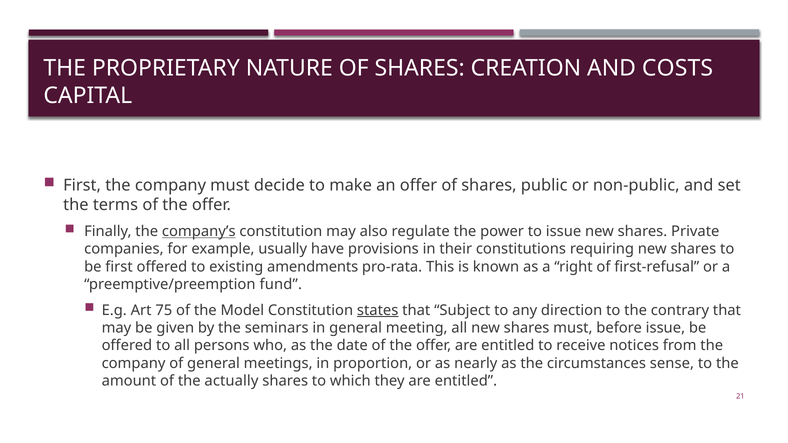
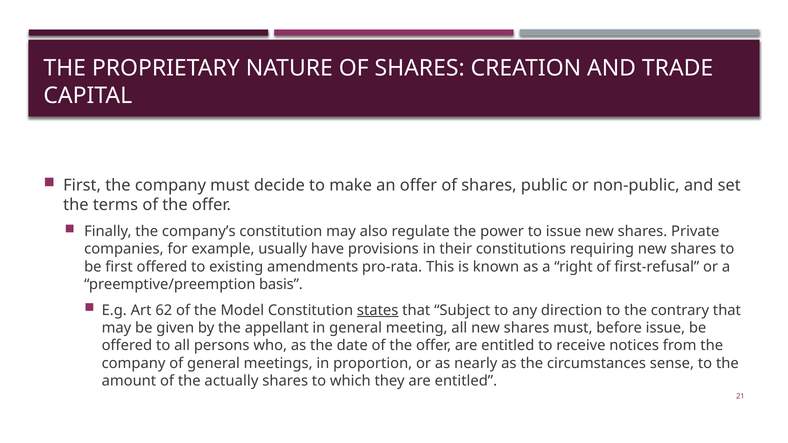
COSTS: COSTS -> TRADE
company’s underline: present -> none
fund: fund -> basis
75: 75 -> 62
seminars: seminars -> appellant
